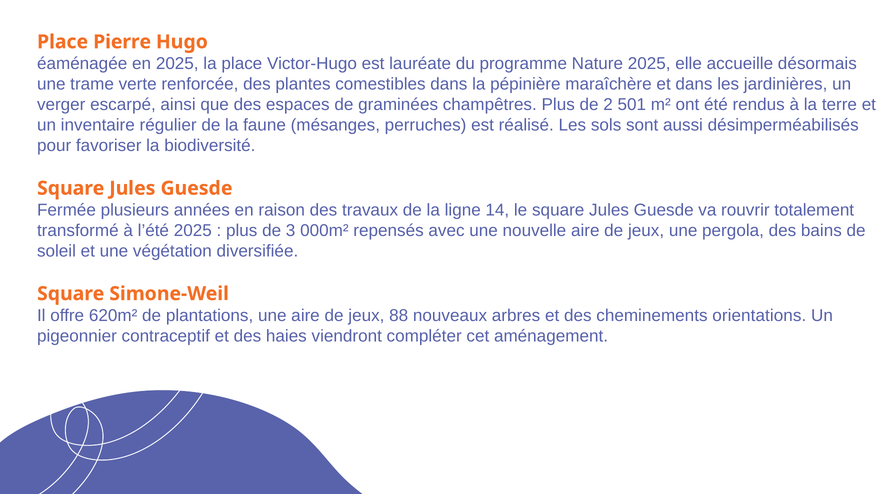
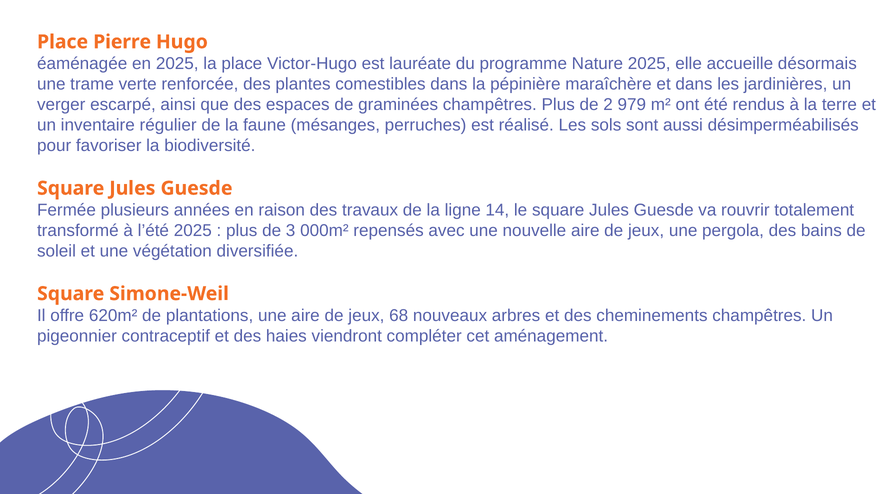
501: 501 -> 979
88: 88 -> 68
cheminements orientations: orientations -> champêtres
